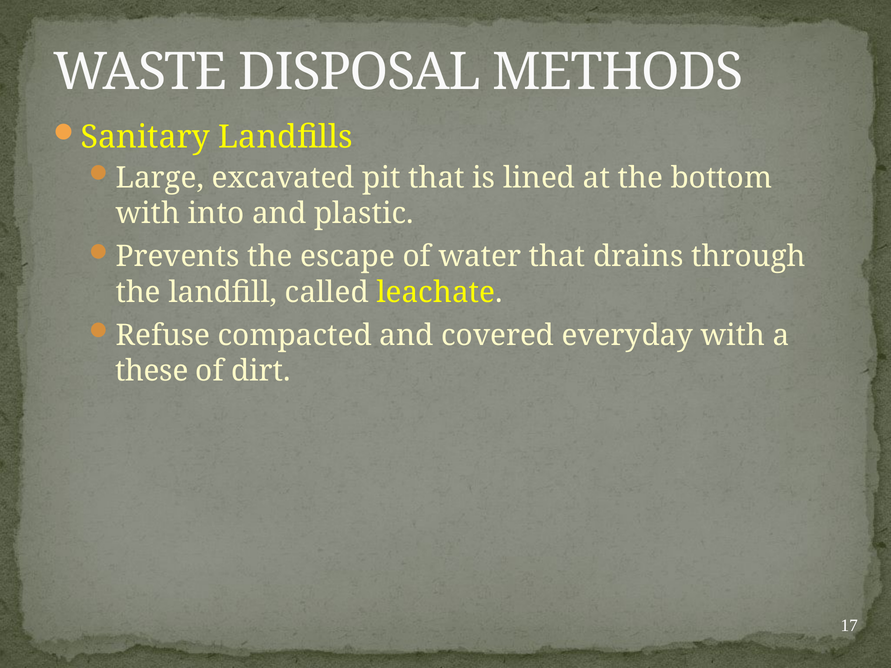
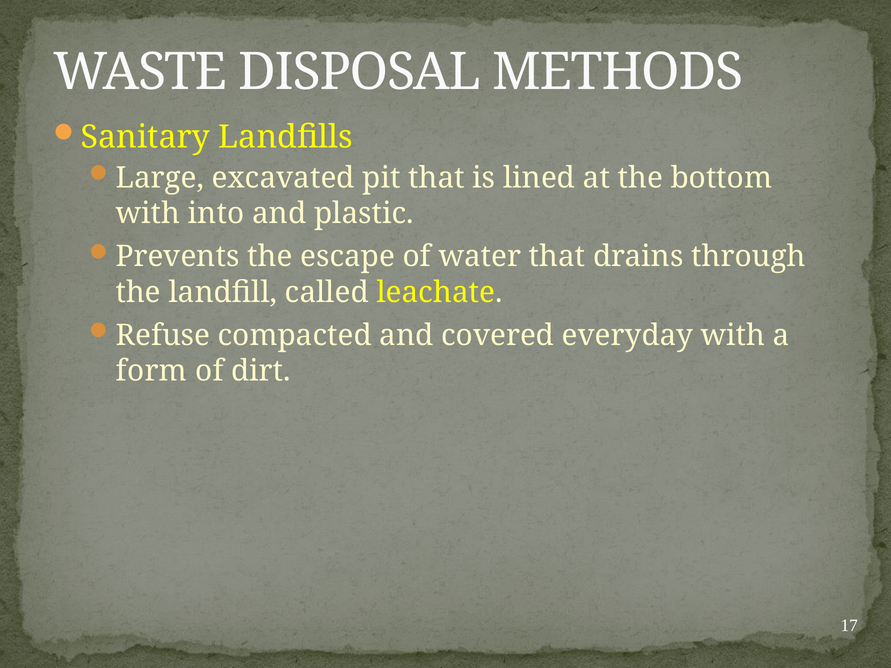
these: these -> form
